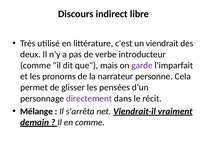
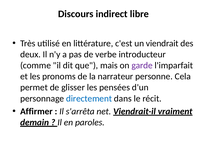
directement colour: purple -> blue
Mélange: Mélange -> Affirmer
en comme: comme -> paroles
